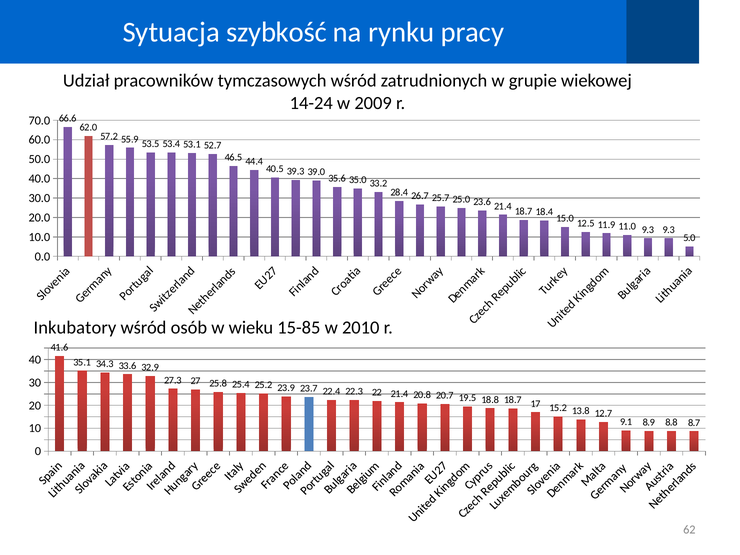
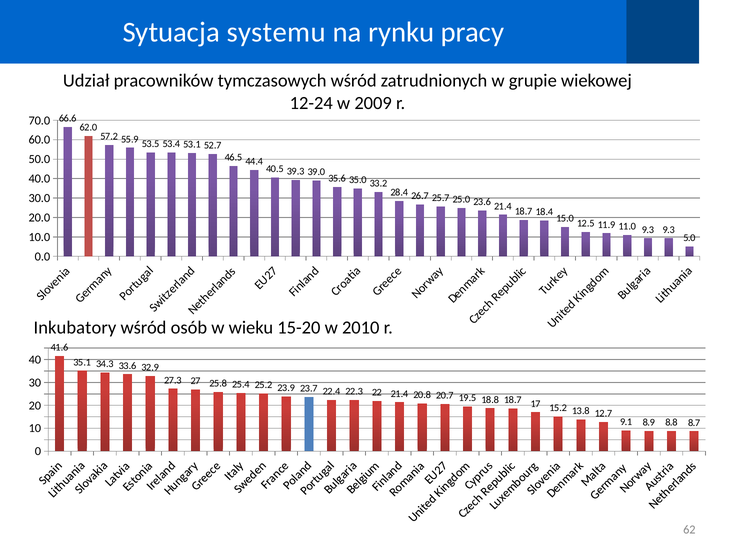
szybkość: szybkość -> systemu
14-24: 14-24 -> 12-24
15-85: 15-85 -> 15-20
